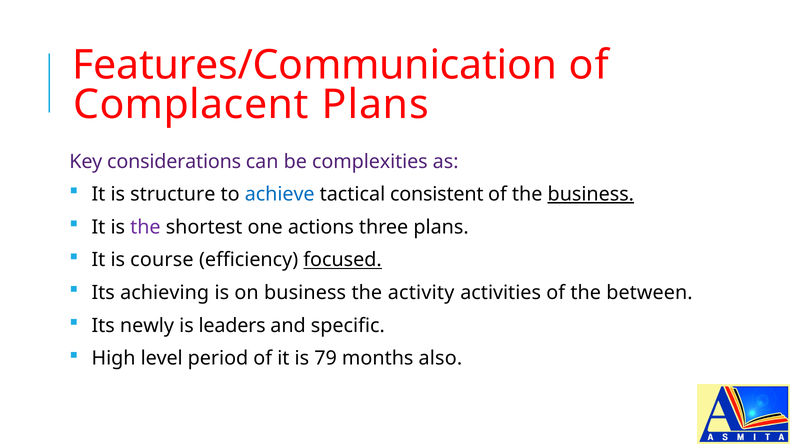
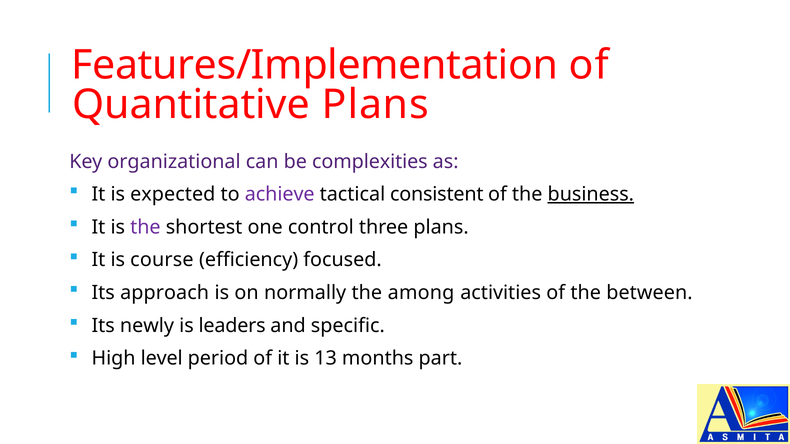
Features/Communication: Features/Communication -> Features/Implementation
Complacent: Complacent -> Quantitative
considerations: considerations -> organizational
structure: structure -> expected
achieve colour: blue -> purple
actions: actions -> control
focused underline: present -> none
achieving: achieving -> approach
on business: business -> normally
activity: activity -> among
79: 79 -> 13
also: also -> part
